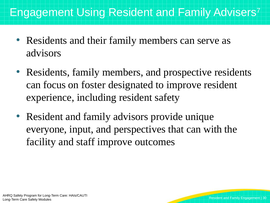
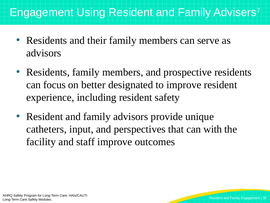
foster: foster -> better
everyone: everyone -> catheters
